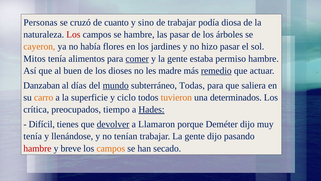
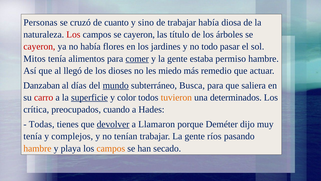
trabajar podía: podía -> había
campos se hambre: hambre -> cayeron
las pasar: pasar -> título
cayeron at (39, 46) colour: orange -> red
hizo: hizo -> todo
buen: buen -> llegó
madre: madre -> miedo
remedio underline: present -> none
Todas: Todas -> Busca
carro colour: orange -> red
superficie underline: none -> present
ciclo: ciclo -> color
tiempo: tiempo -> cuando
Hades underline: present -> none
Difícil: Difícil -> Todas
llenándose: llenándose -> complejos
gente dijo: dijo -> ríos
hambre at (37, 148) colour: red -> orange
breve: breve -> playa
